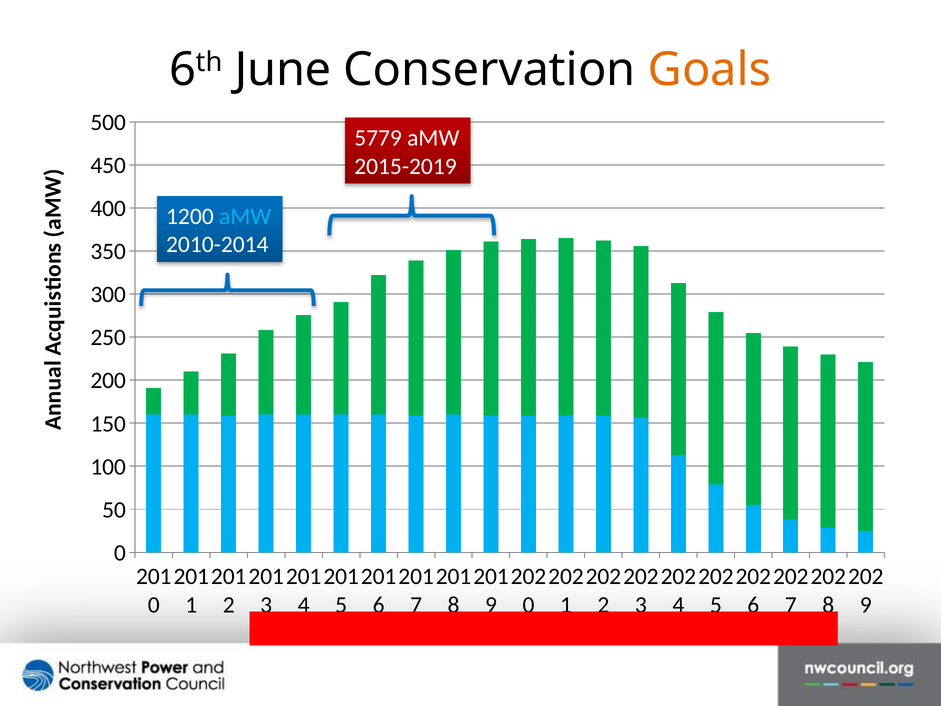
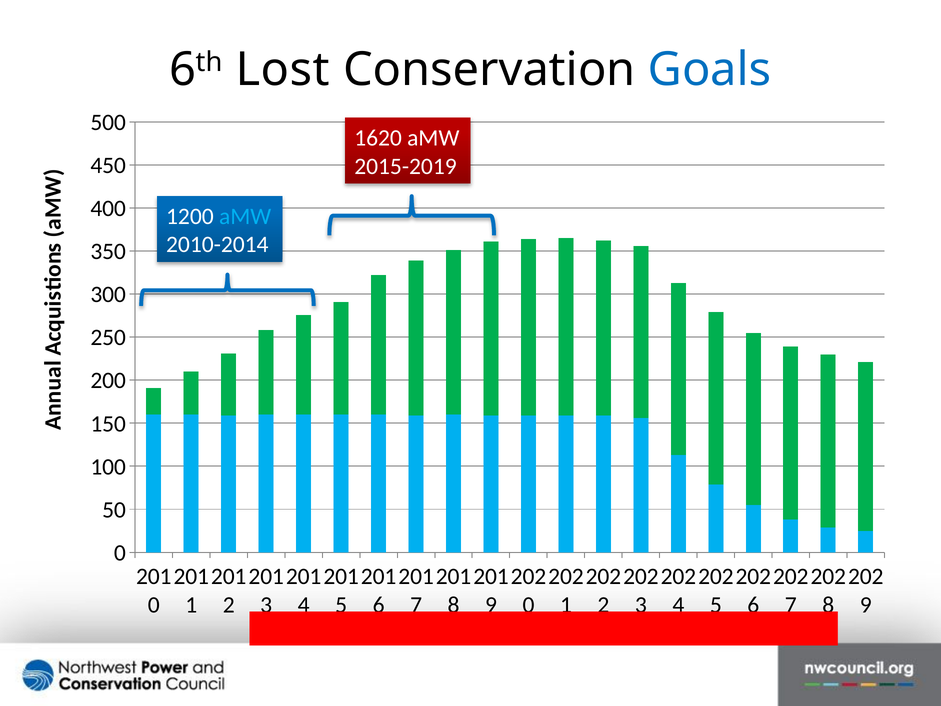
June: June -> Lost
Goals colour: orange -> blue
5779: 5779 -> 1620
